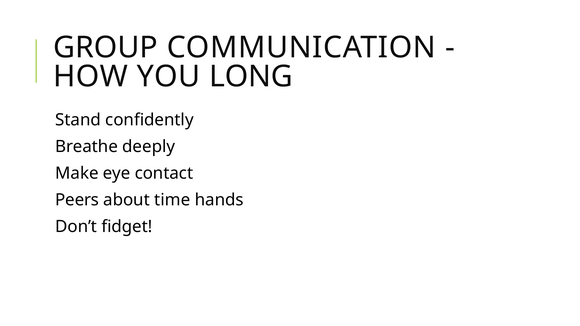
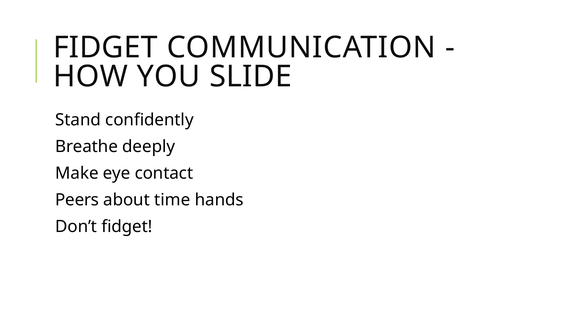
GROUP at (105, 48): GROUP -> FIDGET
LONG: LONG -> SLIDE
